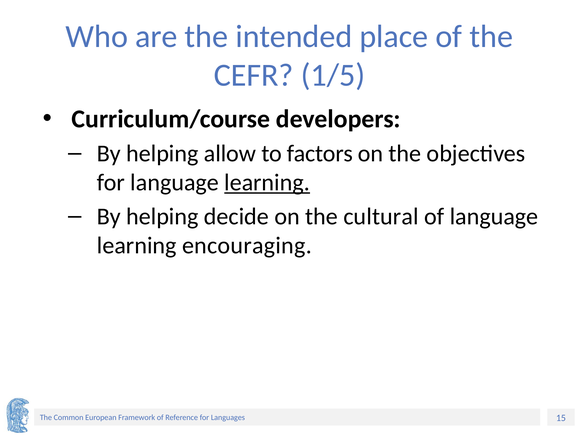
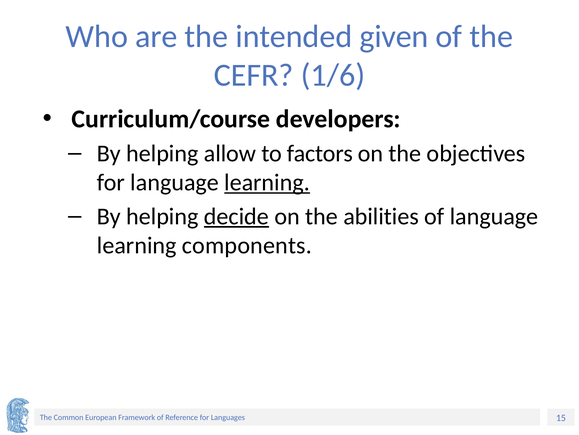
place: place -> given
1/5: 1/5 -> 1/6
decide underline: none -> present
cultural: cultural -> abilities
encouraging: encouraging -> components
